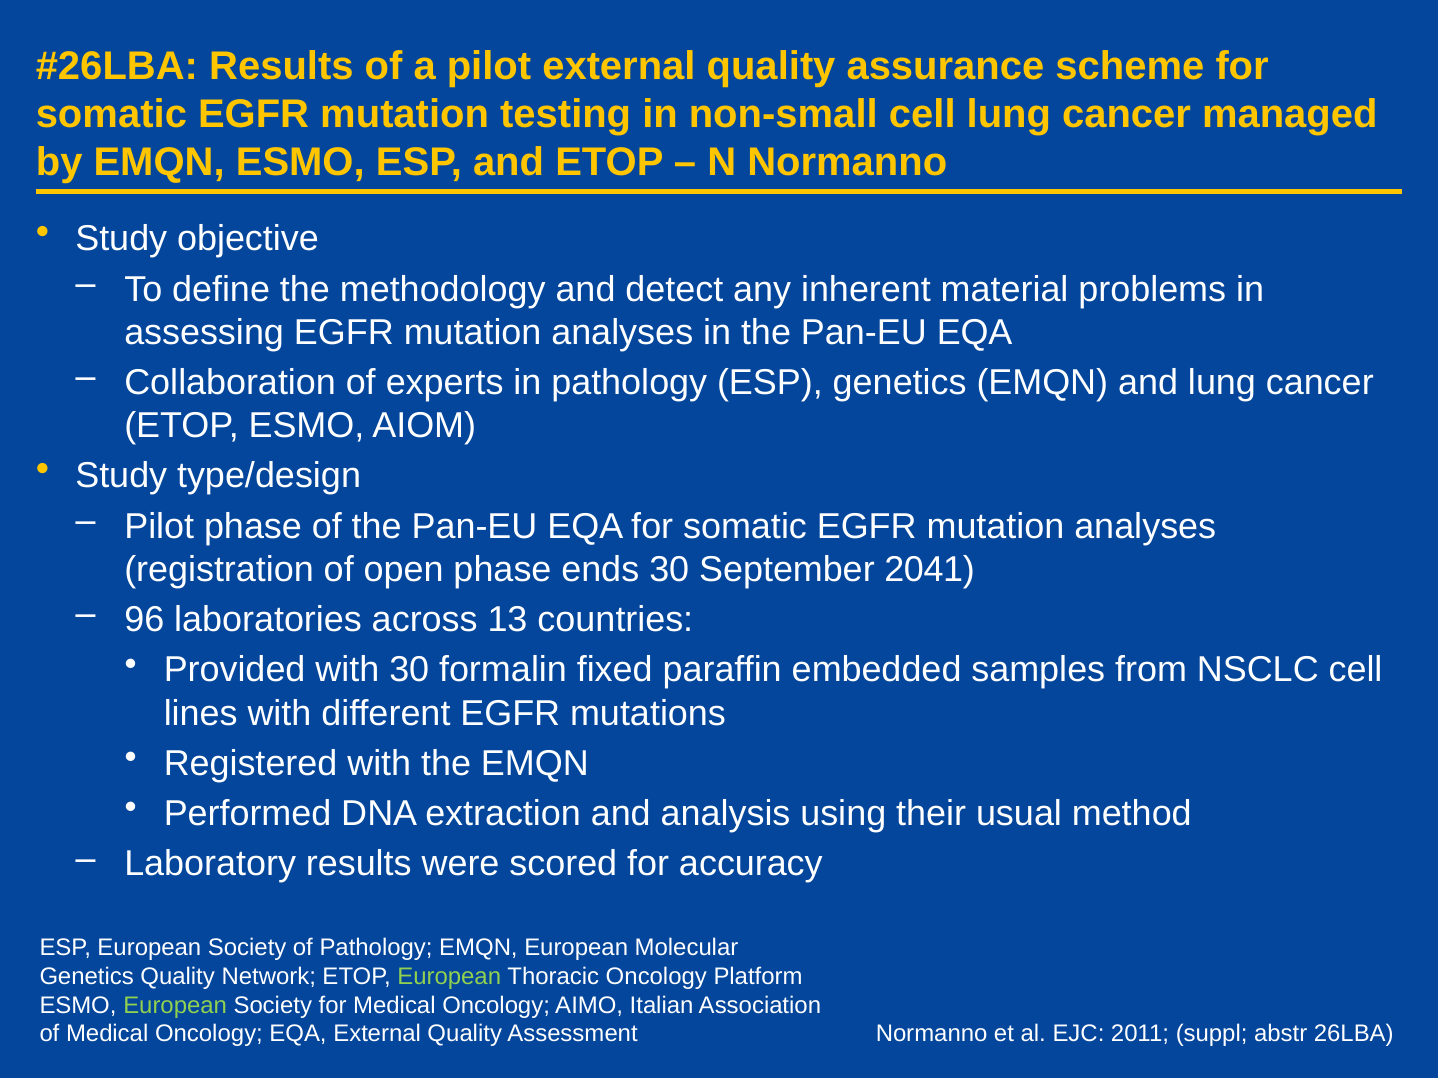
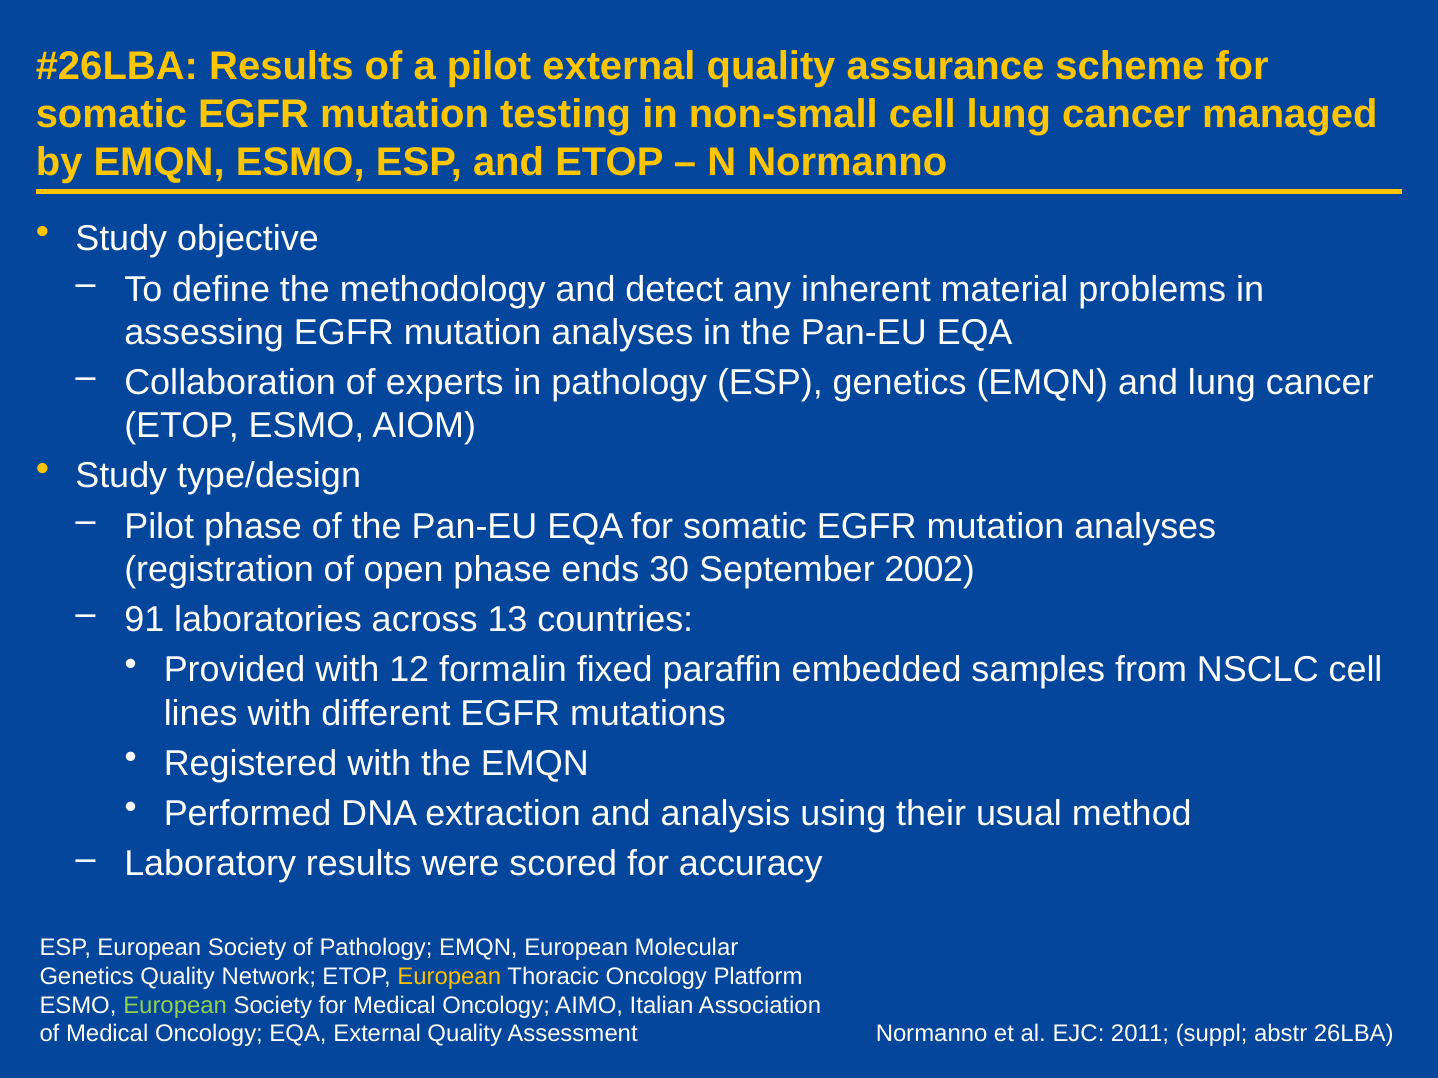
2041: 2041 -> 2002
96: 96 -> 91
with 30: 30 -> 12
European at (449, 977) colour: light green -> yellow
